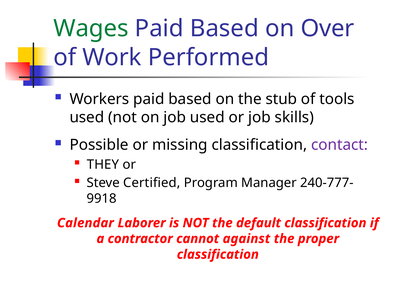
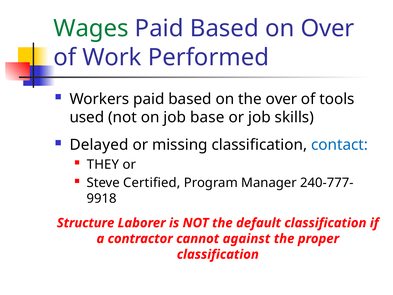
the stub: stub -> over
job used: used -> base
Possible: Possible -> Delayed
contact colour: purple -> blue
Calendar: Calendar -> Structure
